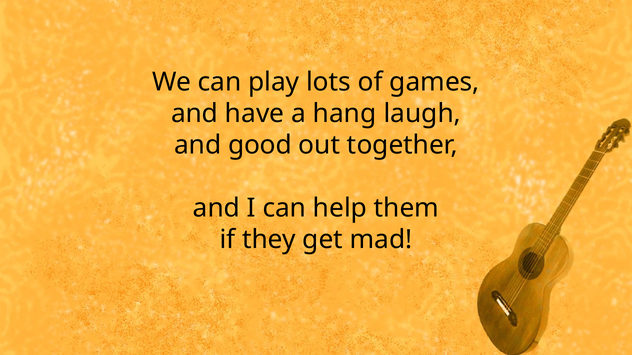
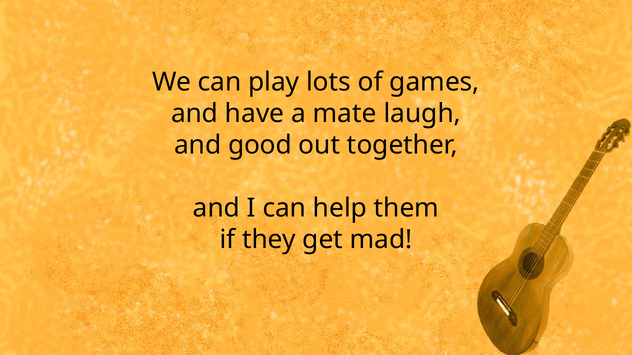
hang: hang -> mate
